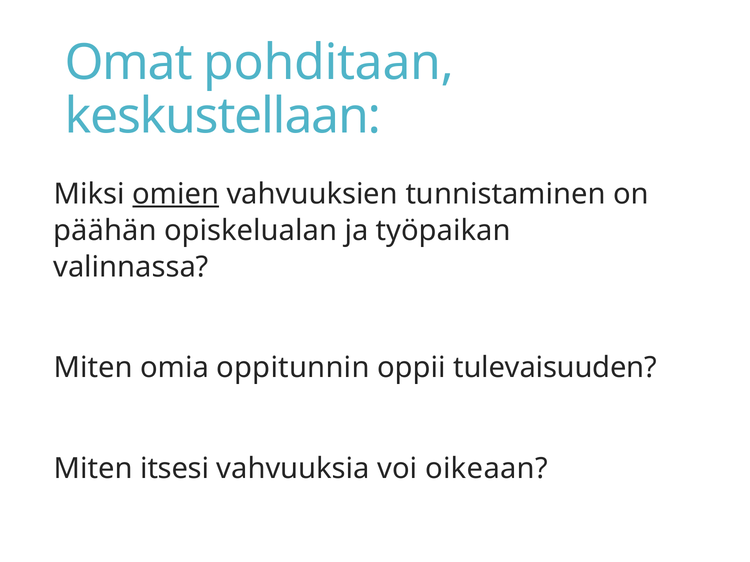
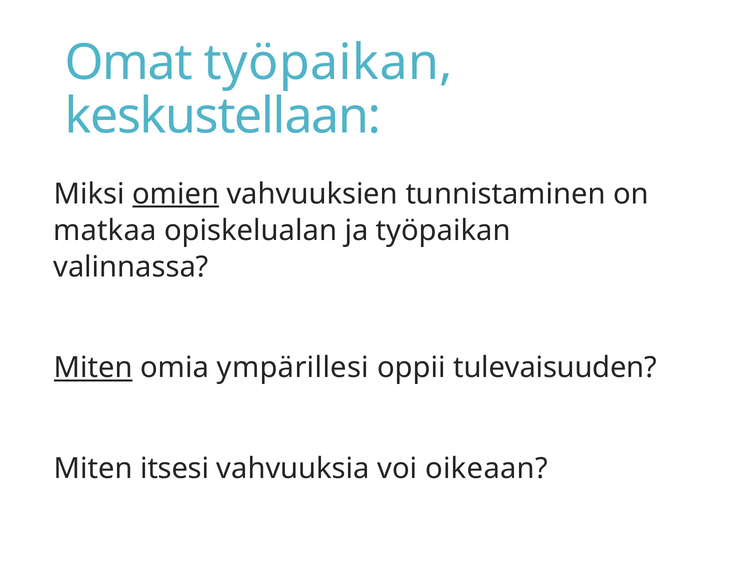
Omat pohditaan: pohditaan -> työpaikan
päähän: päähän -> matkaa
Miten at (93, 368) underline: none -> present
oppitunnin: oppitunnin -> ympärillesi
